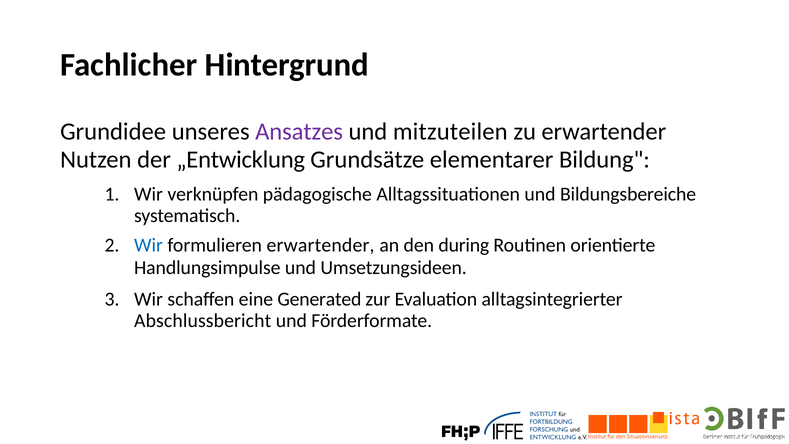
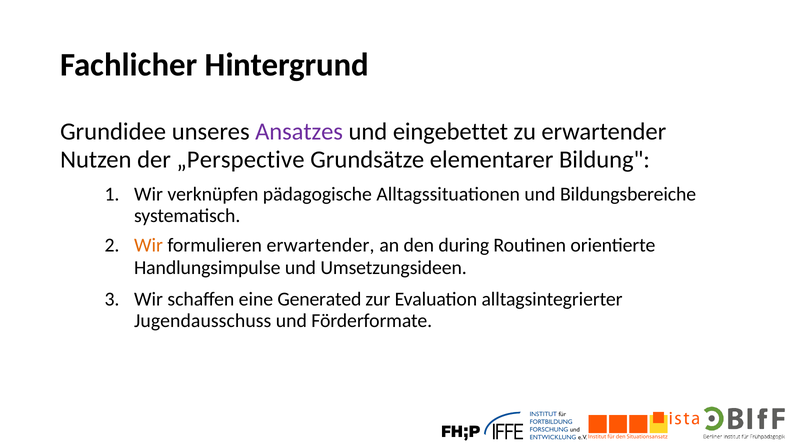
mitzuteilen: mitzuteilen -> eingebettet
„Entwicklung: „Entwicklung -> „Perspective
Wir at (149, 245) colour: blue -> orange
Abschlussbericht: Abschlussbericht -> Jugendausschuss
